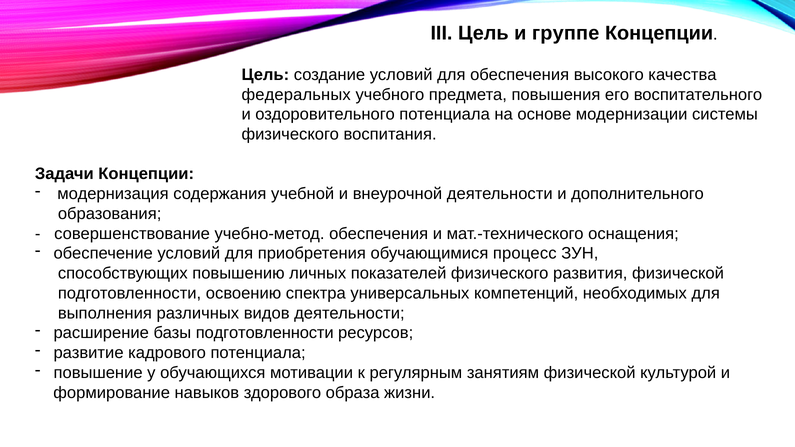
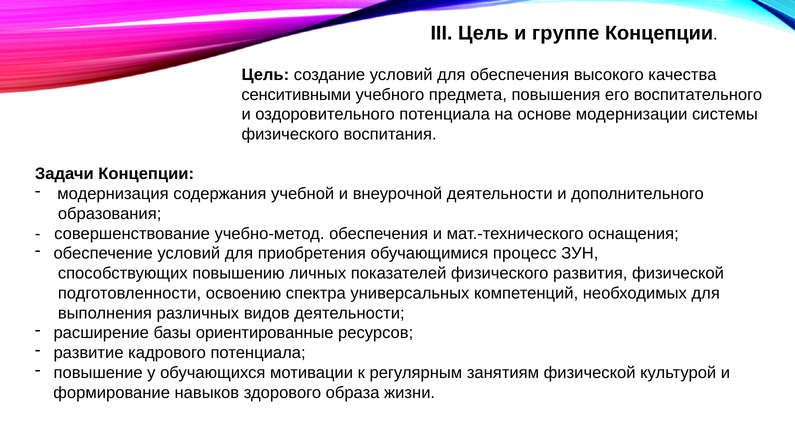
федеральных: федеральных -> сенситивными
базы подготовленности: подготовленности -> ориентированные
